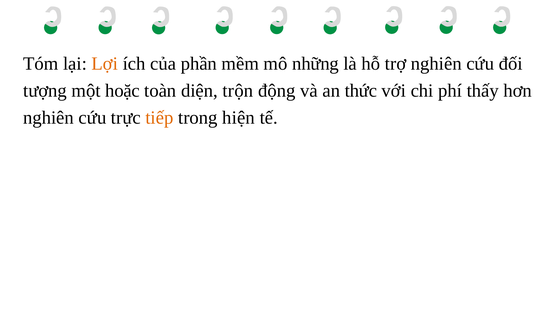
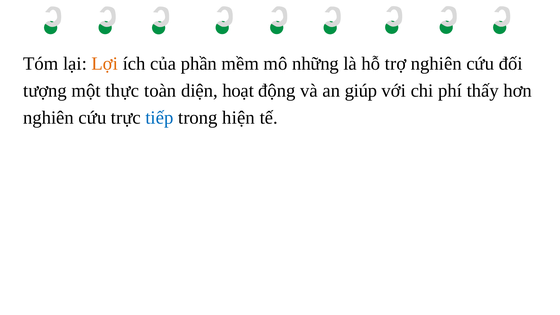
hoặc: hoặc -> thực
trộn: trộn -> hoạt
thức: thức -> giúp
tiếp colour: orange -> blue
